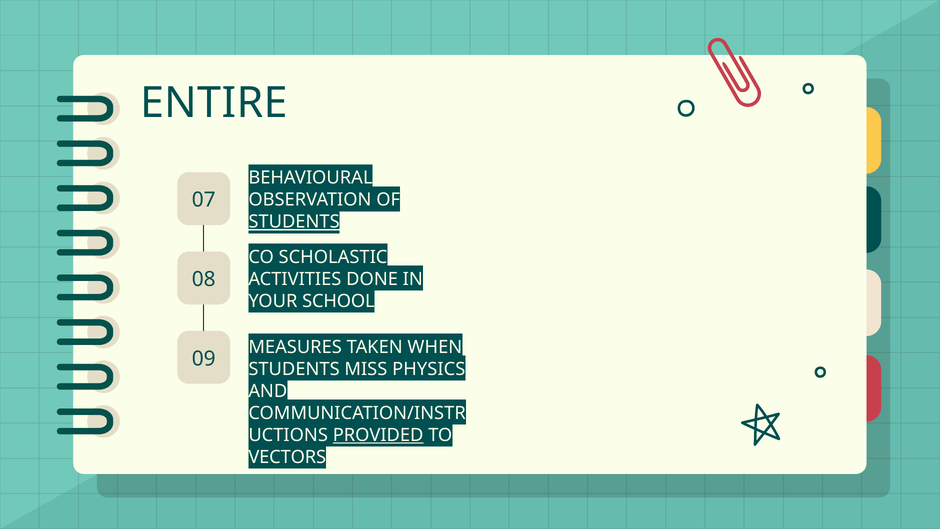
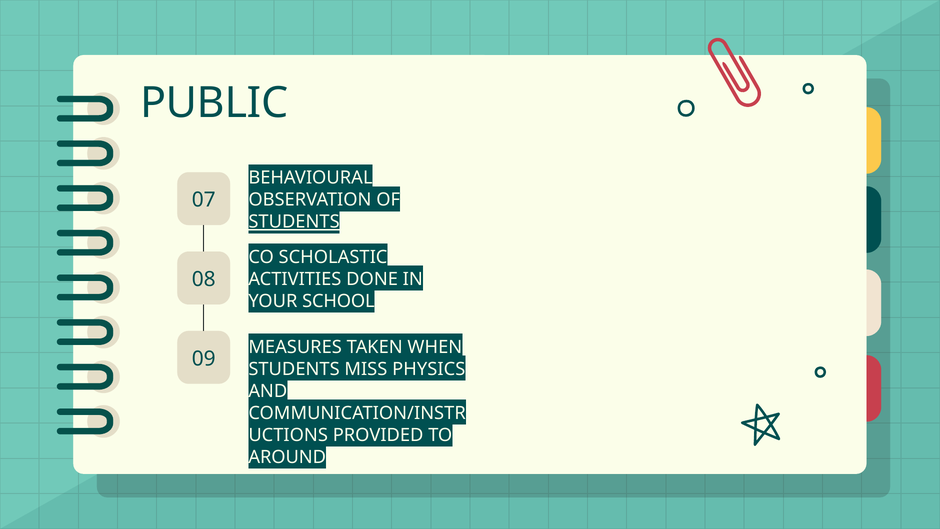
ENTIRE: ENTIRE -> PUBLIC
PROVIDED underline: present -> none
VECTORS: VECTORS -> AROUND
